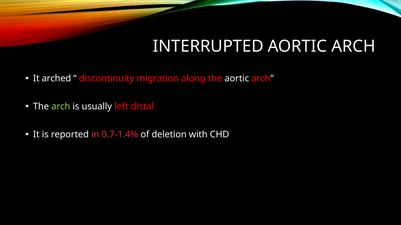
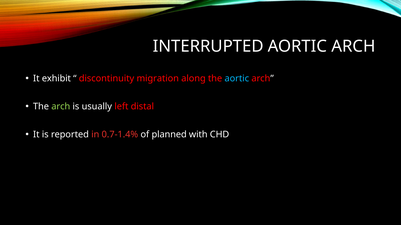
arched: arched -> exhibit
aortic at (237, 79) colour: white -> light blue
deletion: deletion -> planned
